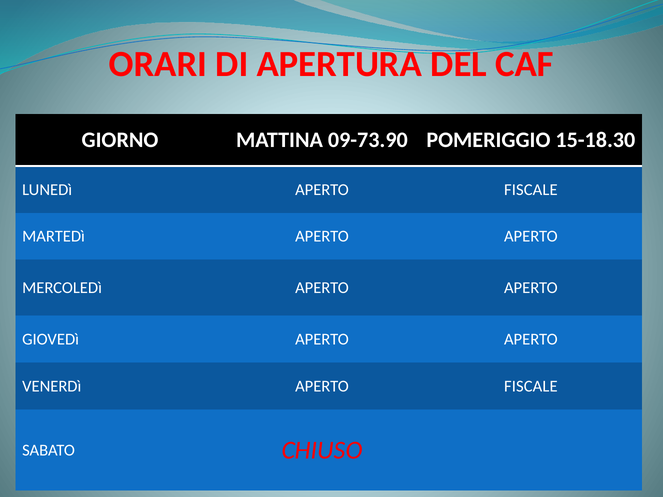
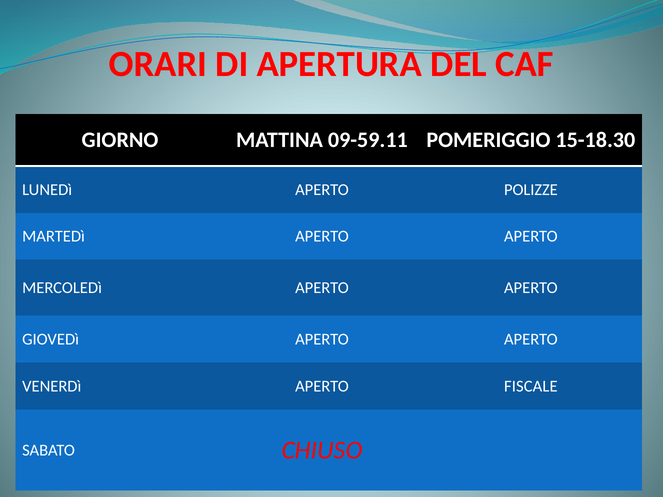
09-73.90: 09-73.90 -> 09-59.11
LUNEDì APERTO FISCALE: FISCALE -> POLIZZE
